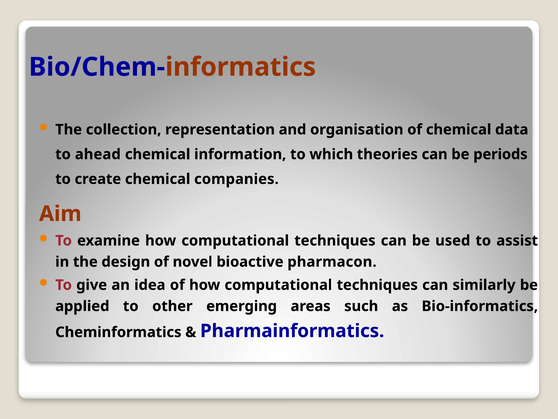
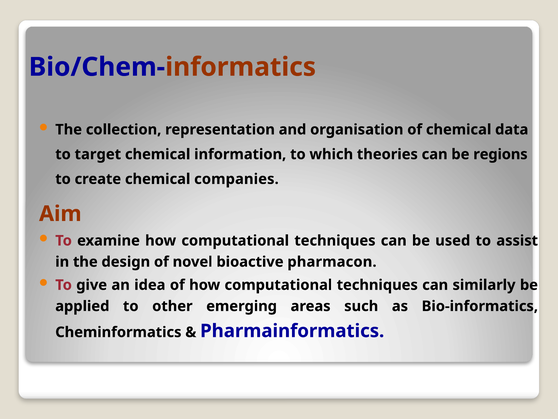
ahead: ahead -> target
periods: periods -> regions
